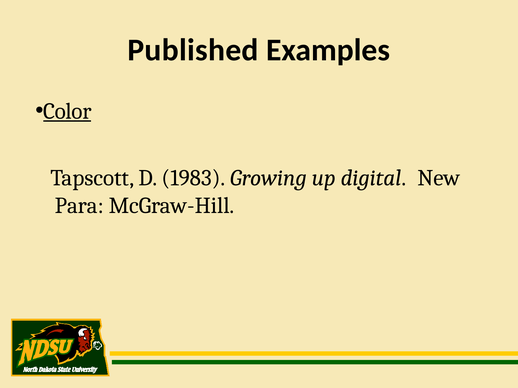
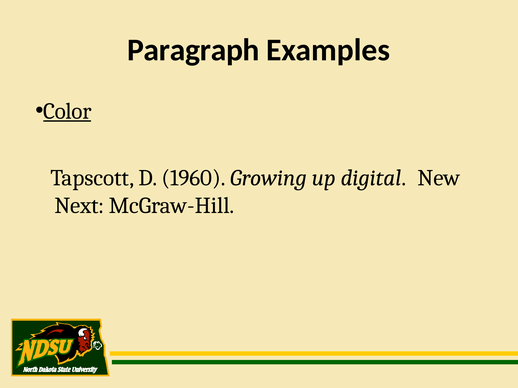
Published: Published -> Paragraph
1983: 1983 -> 1960
Para: Para -> Next
